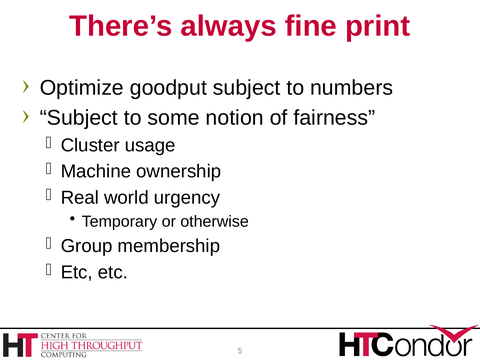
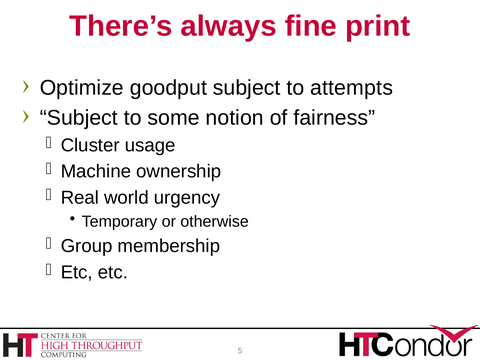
numbers: numbers -> attempts
